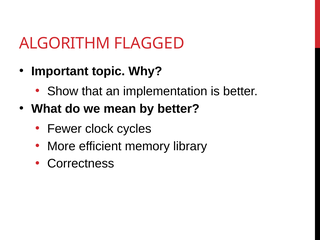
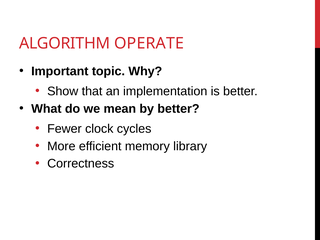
FLAGGED: FLAGGED -> OPERATE
